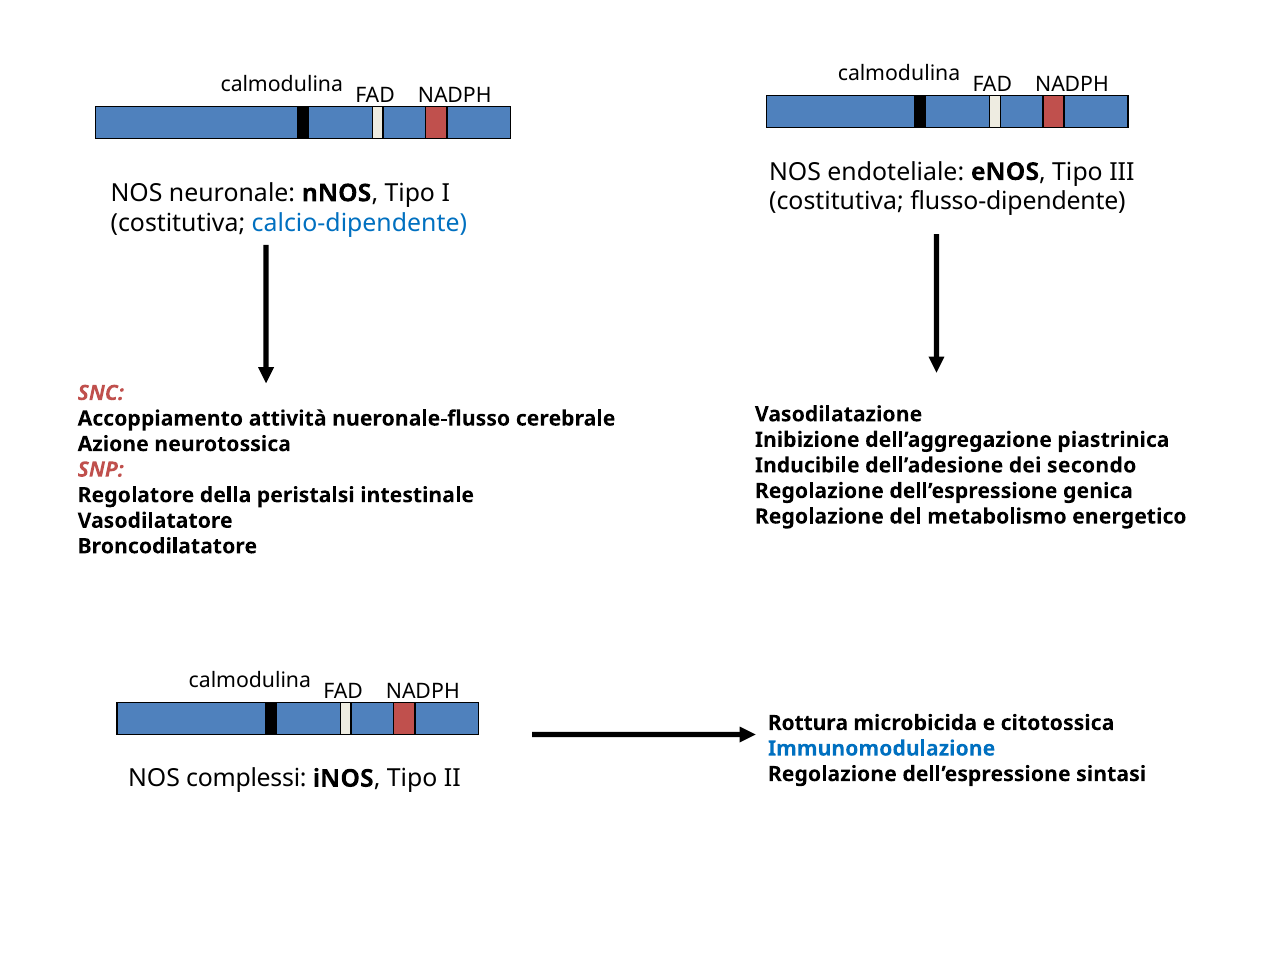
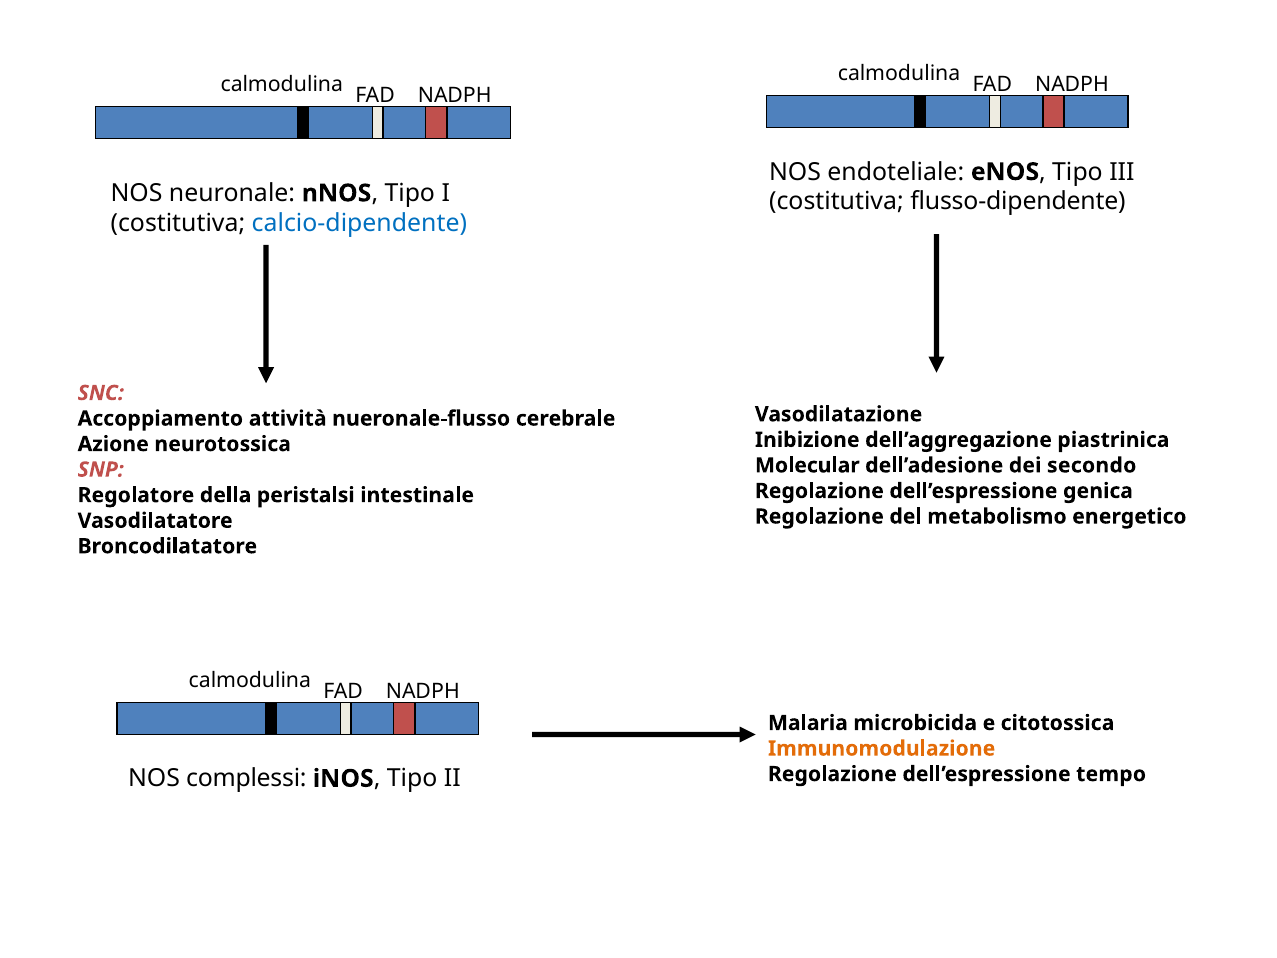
Inducibile: Inducibile -> Molecular
Rottura: Rottura -> Malaria
Immunomodulazione colour: blue -> orange
sintasi: sintasi -> tempo
